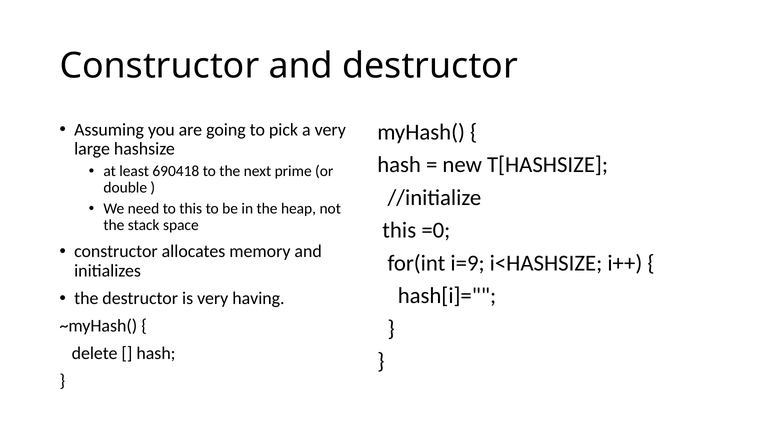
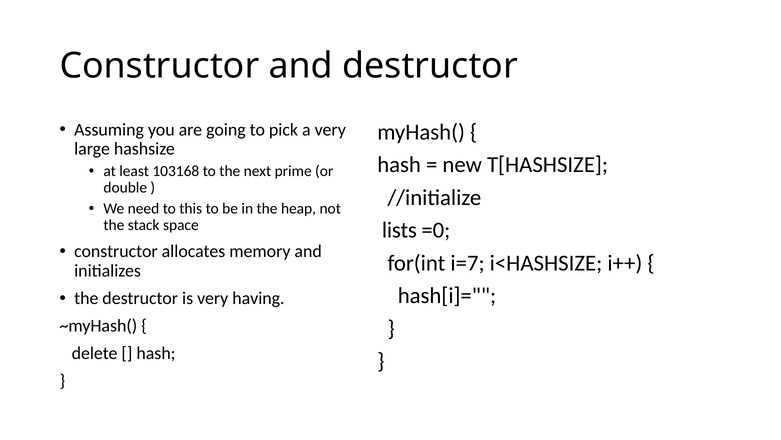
690418: 690418 -> 103168
this at (399, 230): this -> lists
i=9: i=9 -> i=7
